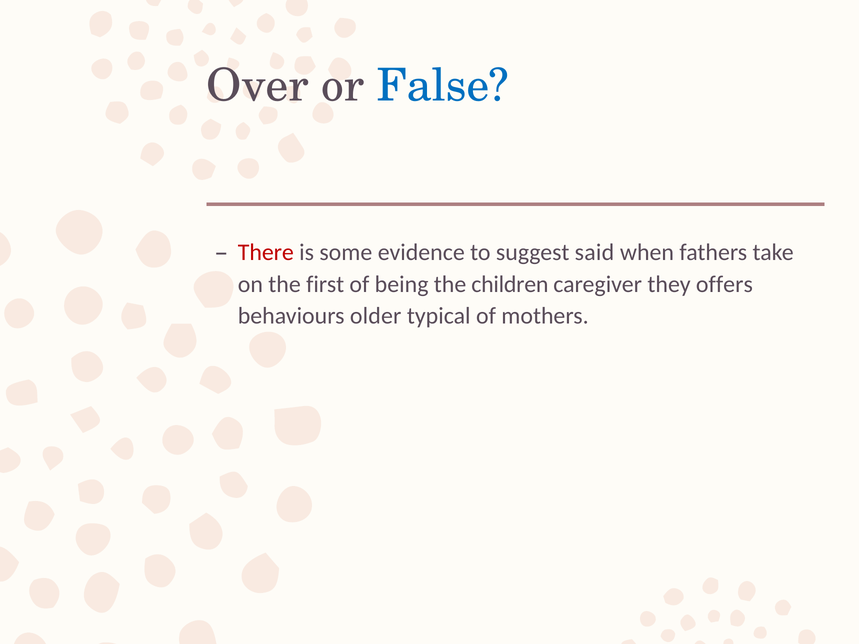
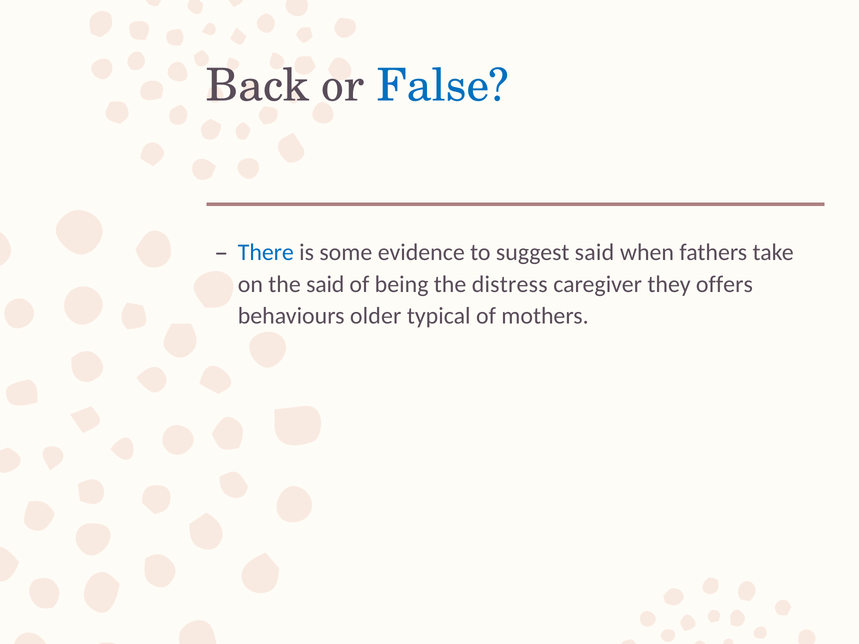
Over: Over -> Back
There colour: red -> blue
the first: first -> said
children: children -> distress
